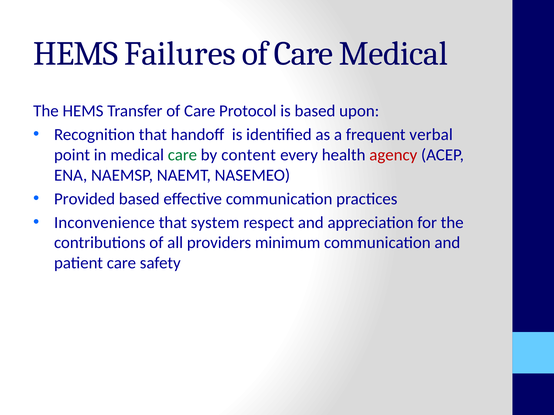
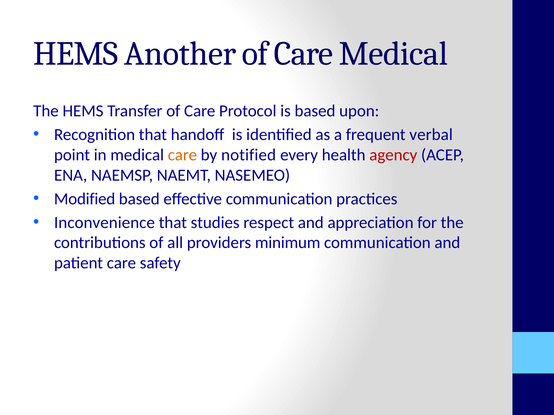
Failures: Failures -> Another
care at (182, 155) colour: green -> orange
content: content -> notified
Provided: Provided -> Modified
system: system -> studies
